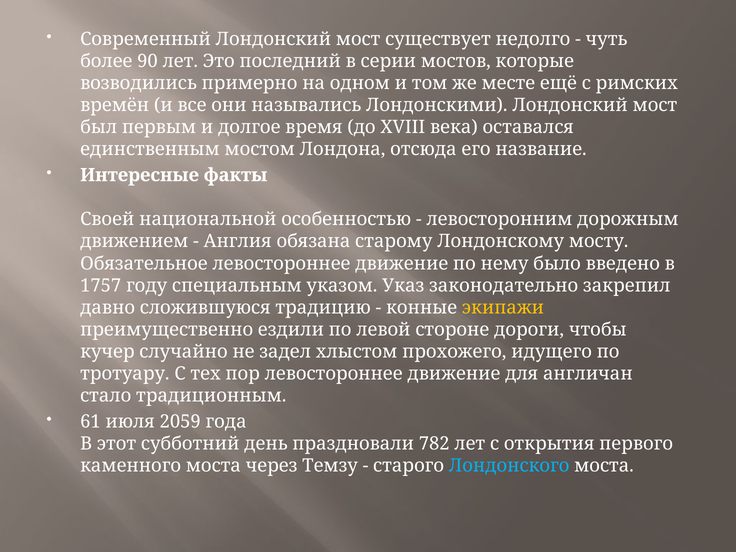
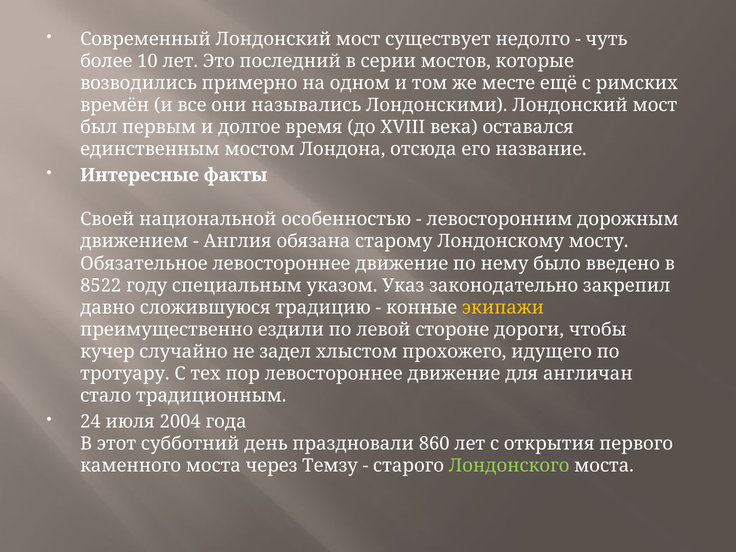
90: 90 -> 10
1757: 1757 -> 8522
61: 61 -> 24
2059: 2059 -> 2004
782: 782 -> 860
Лондонского colour: light blue -> light green
